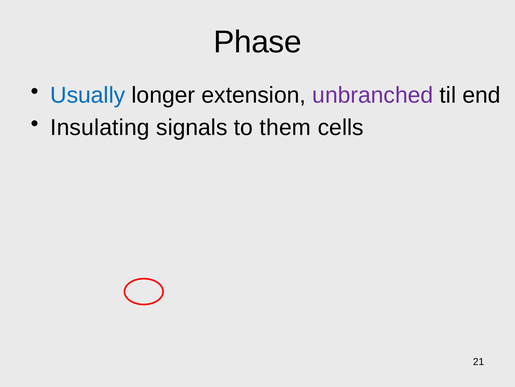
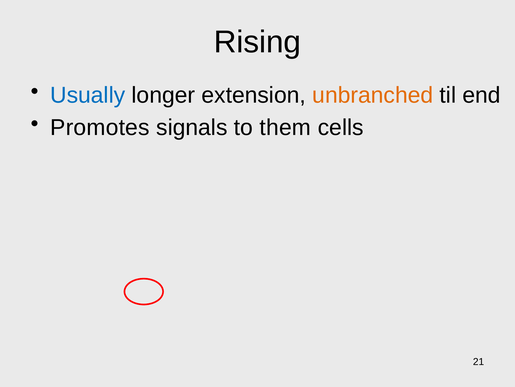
Phase: Phase -> Rising
unbranched colour: purple -> orange
Insulating: Insulating -> Promotes
